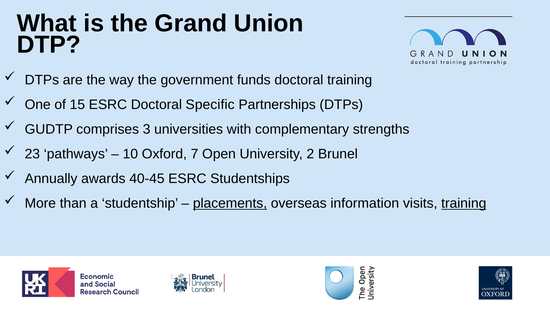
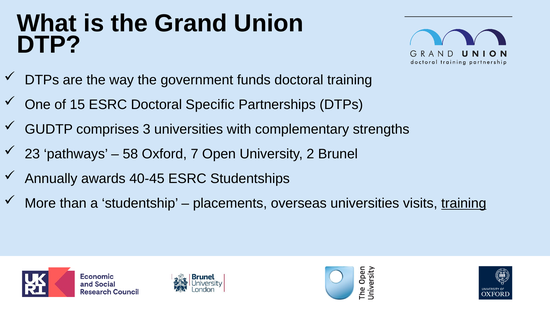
10: 10 -> 58
placements underline: present -> none
overseas information: information -> universities
